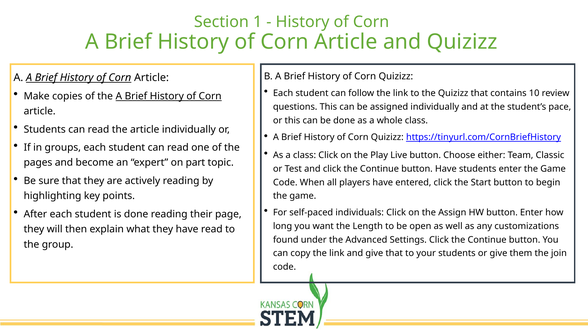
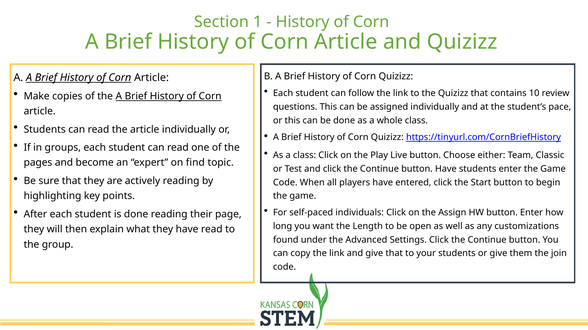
part: part -> find
